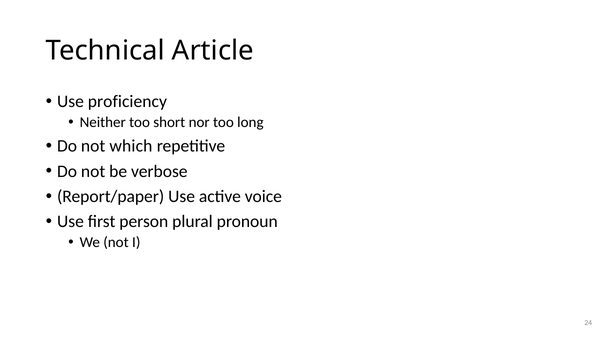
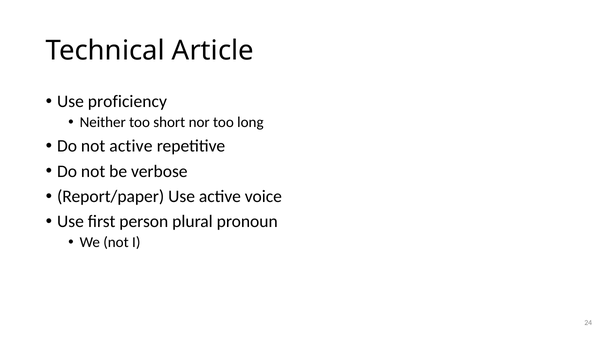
not which: which -> active
